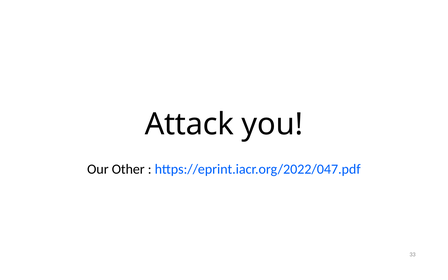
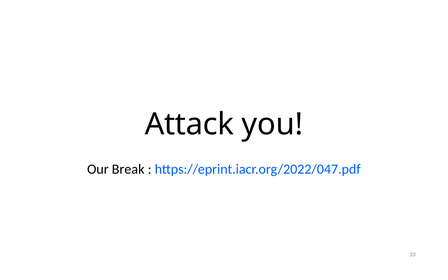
Other: Other -> Break
